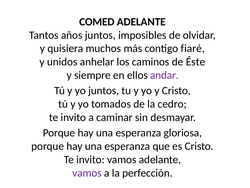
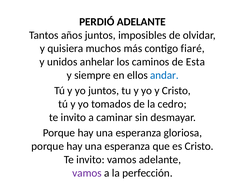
COMED: COMED -> PERDIÓ
Éste: Éste -> Esta
andar colour: purple -> blue
